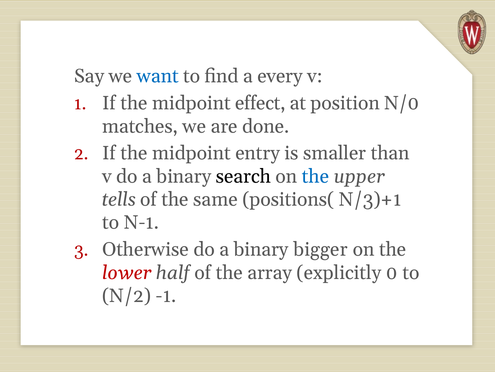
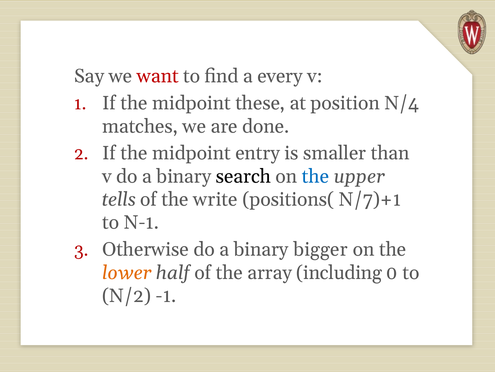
want colour: blue -> red
effect: effect -> these
N/0: N/0 -> N/4
same: same -> write
N/3)+1: N/3)+1 -> N/7)+1
lower colour: red -> orange
explicitly: explicitly -> including
